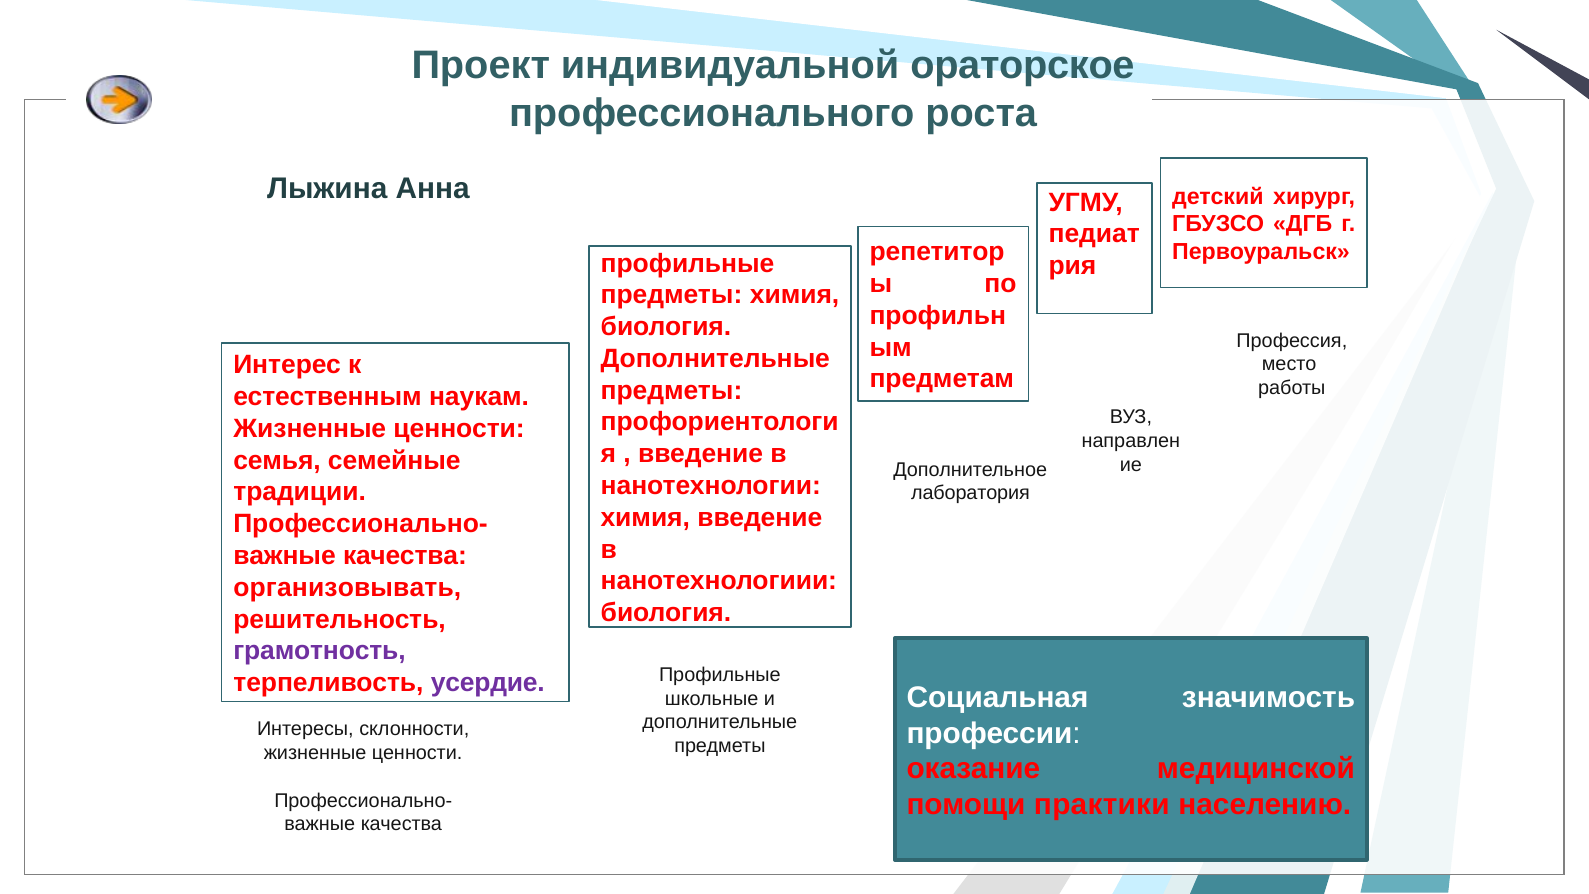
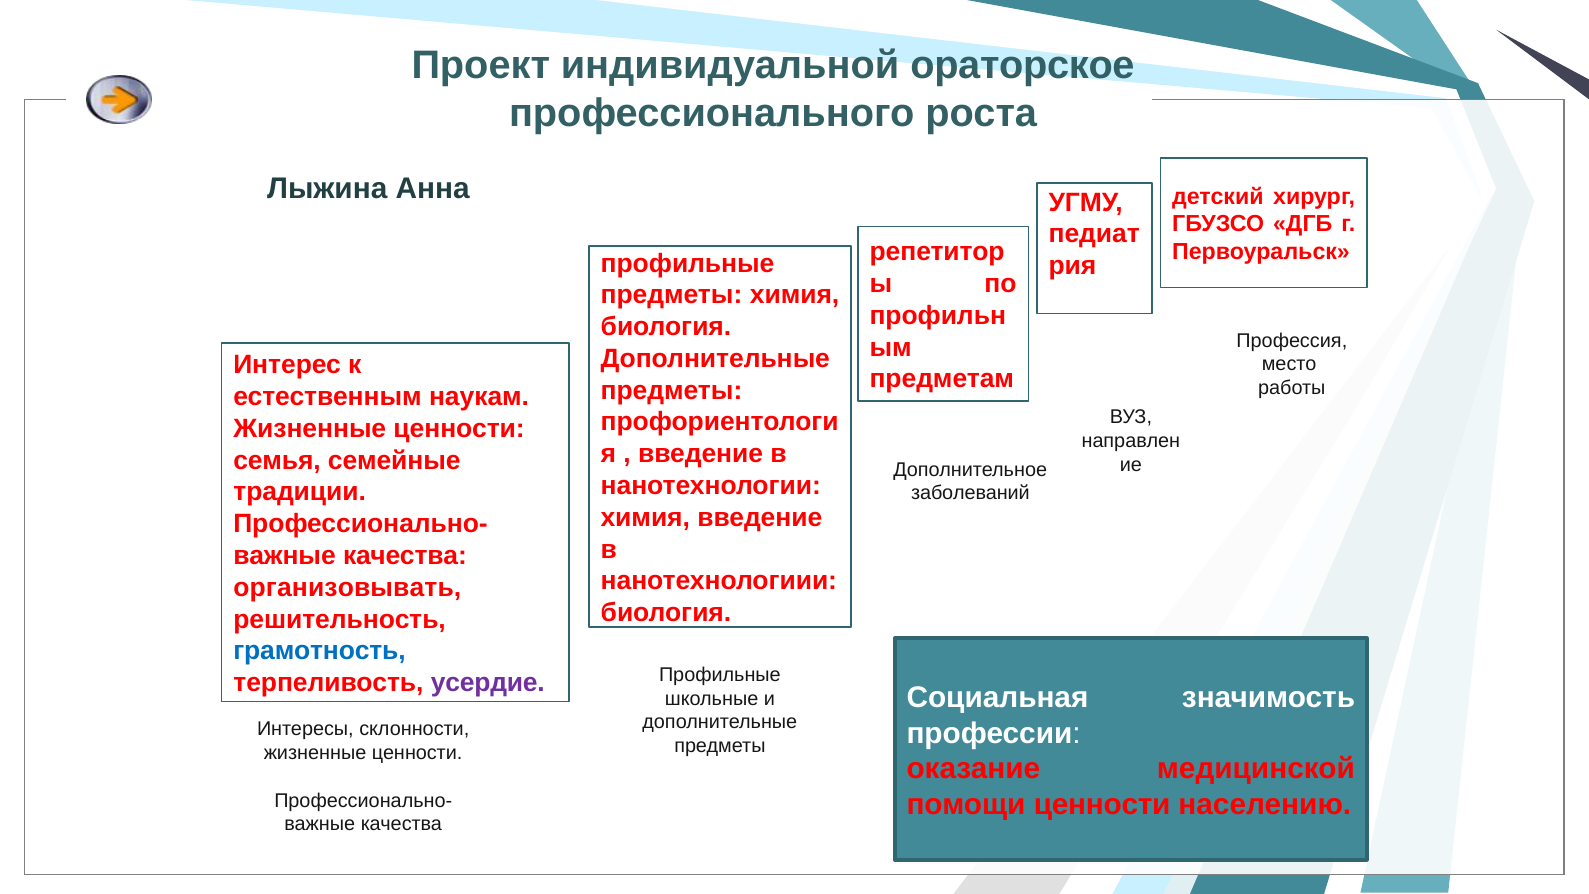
лаборатория: лаборатория -> заболеваний
грамотность colour: purple -> blue
помощи практики: практики -> ценности
